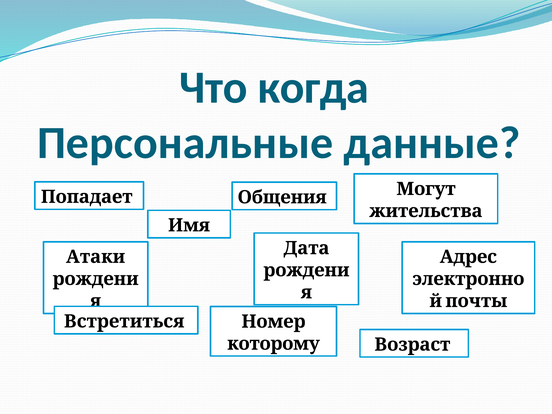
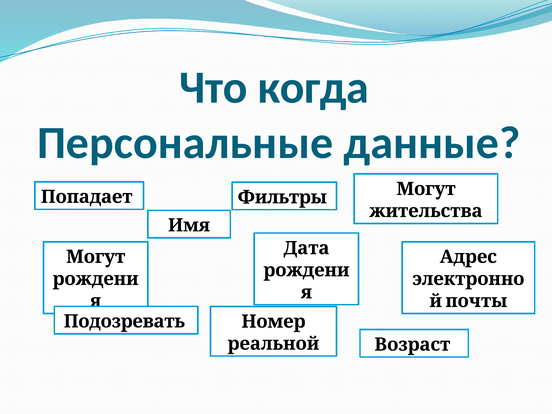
Общения: Общения -> Фильтры
Атаки at (96, 257): Атаки -> Могут
Встретиться: Встретиться -> Подозревать
которому: которому -> реальной
